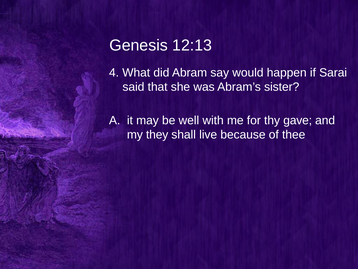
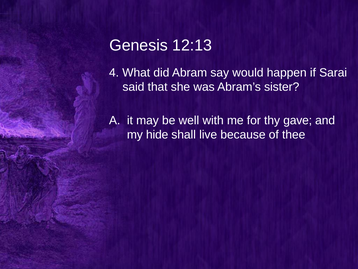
they: they -> hide
